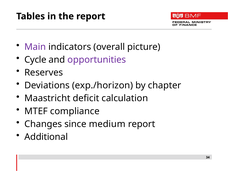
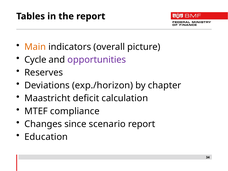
Main colour: purple -> orange
medium: medium -> scenario
Additional: Additional -> Education
